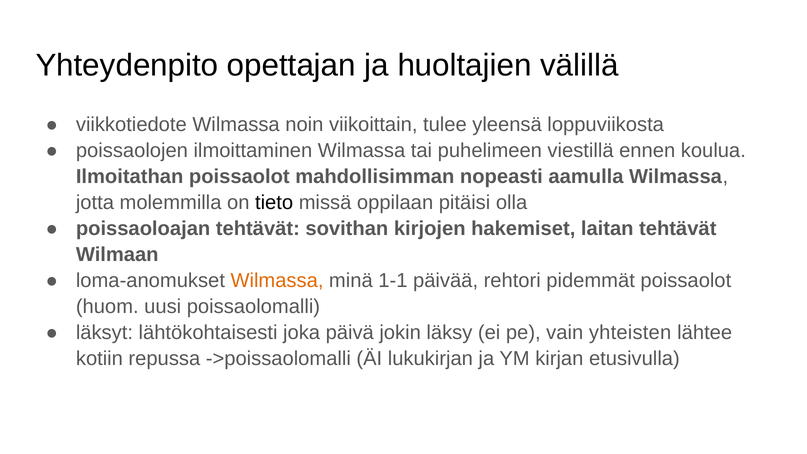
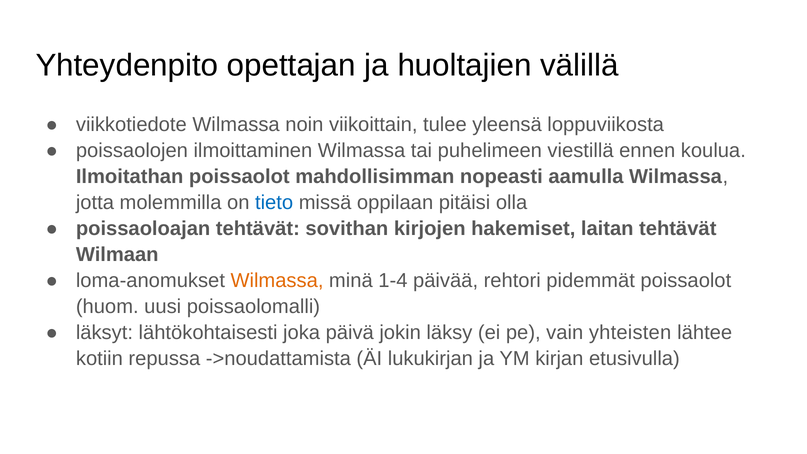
tieto colour: black -> blue
1-1: 1-1 -> 1-4
->poissaolomalli: ->poissaolomalli -> ->noudattamista
